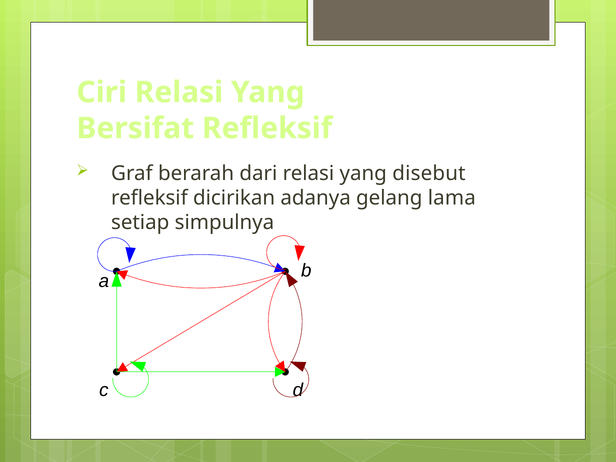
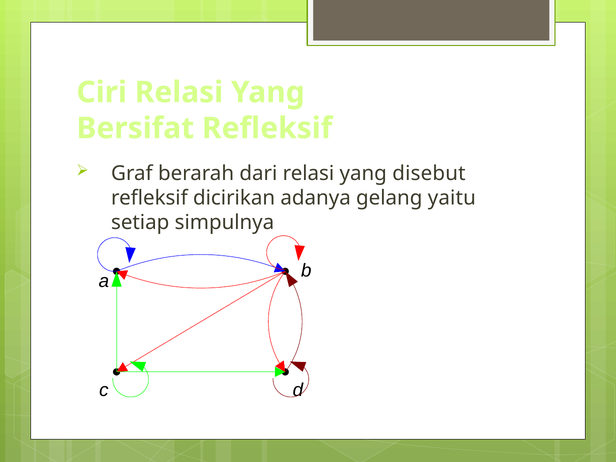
lama: lama -> yaitu
